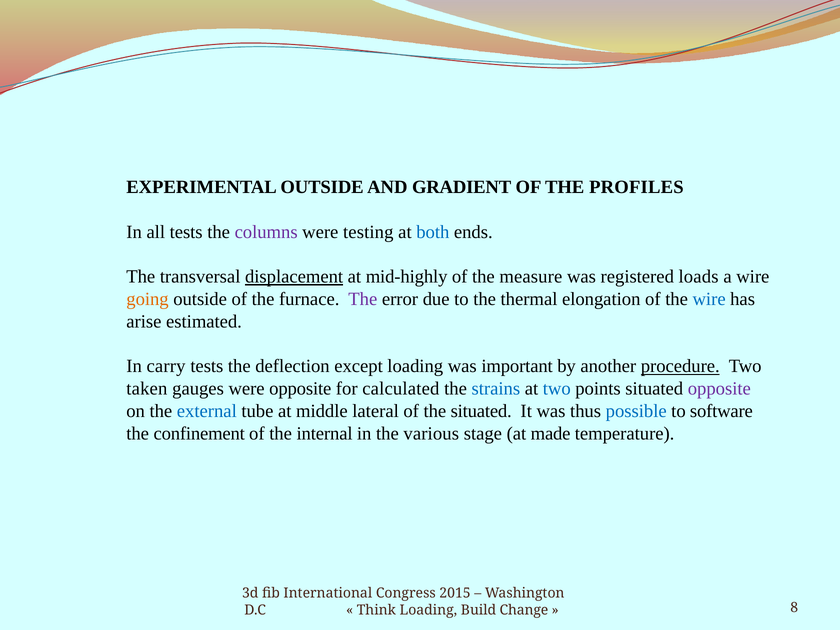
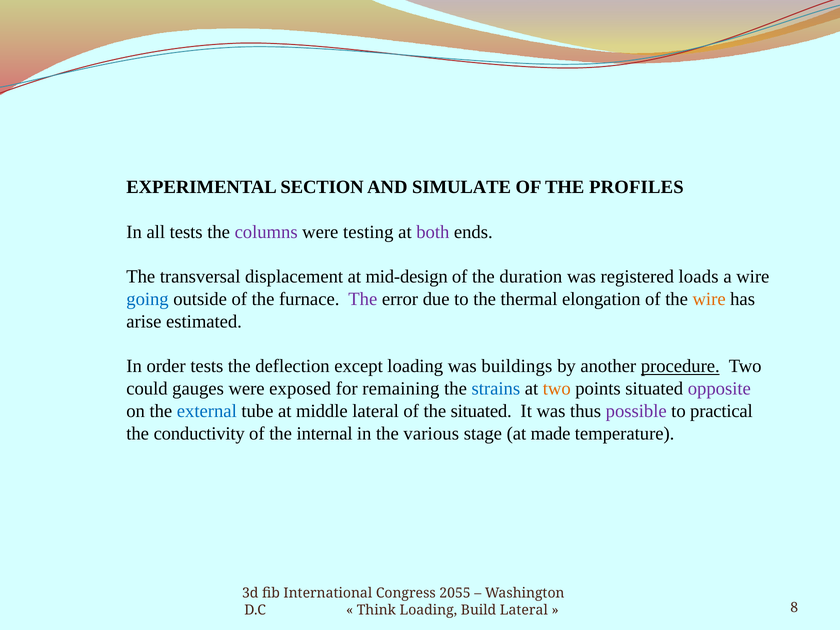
EXPERIMENTAL OUTSIDE: OUTSIDE -> SECTION
GRADIENT: GRADIENT -> SIMULATE
both colour: blue -> purple
displacement underline: present -> none
mid-highly: mid-highly -> mid-design
measure: measure -> duration
going colour: orange -> blue
wire at (709, 299) colour: blue -> orange
carry: carry -> order
important: important -> buildings
taken: taken -> could
were opposite: opposite -> exposed
calculated: calculated -> remaining
two at (557, 389) colour: blue -> orange
possible colour: blue -> purple
software: software -> practical
confinement: confinement -> conductivity
2015: 2015 -> 2055
Build Change: Change -> Lateral
